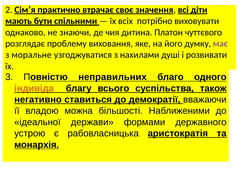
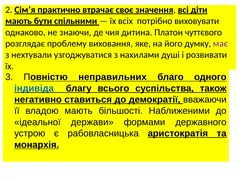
моральне: моральне -> нехтували
індивіда colour: orange -> blue
владою можна: можна -> мають
